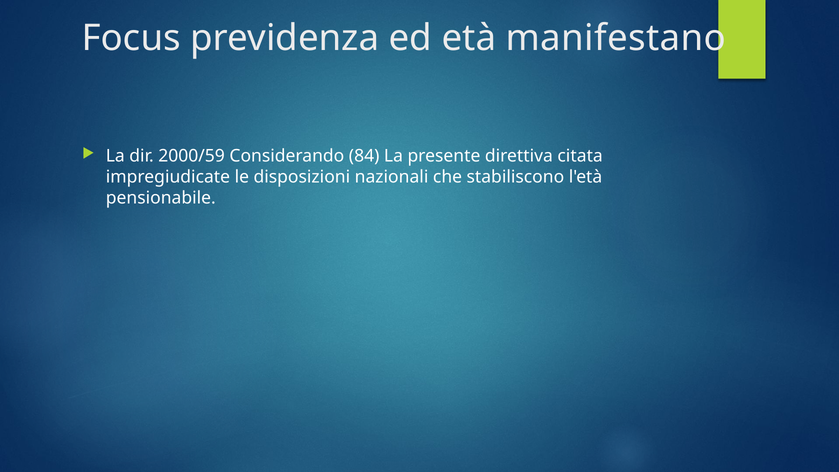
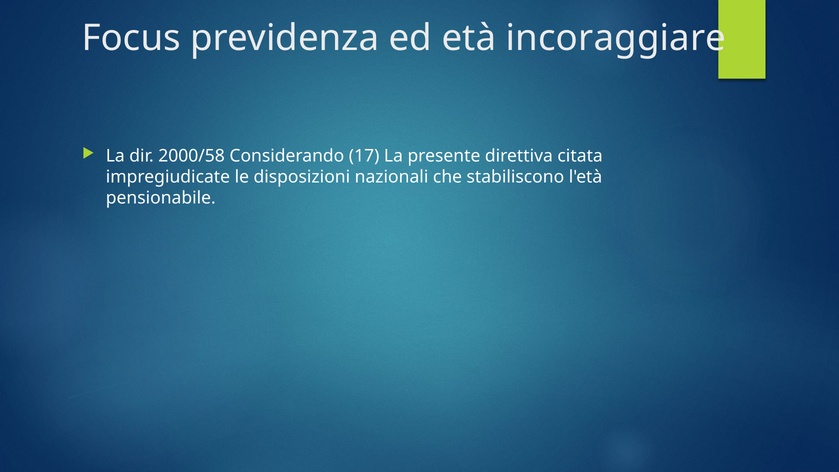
manifestano: manifestano -> incoraggiare
2000/59: 2000/59 -> 2000/58
84: 84 -> 17
